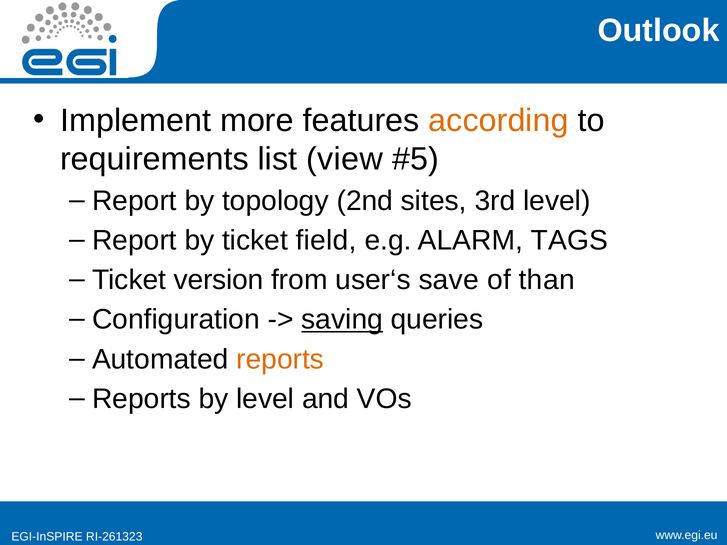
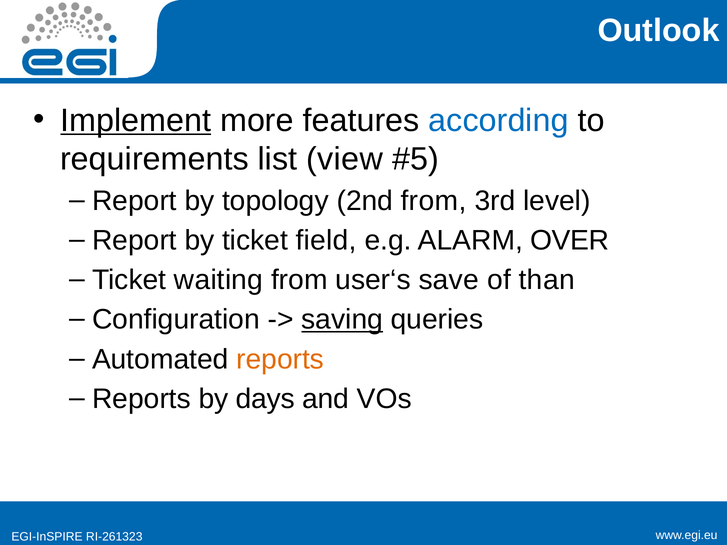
Implement underline: none -> present
according colour: orange -> blue
2nd sites: sites -> from
TAGS: TAGS -> OVER
version: version -> waiting
by level: level -> days
